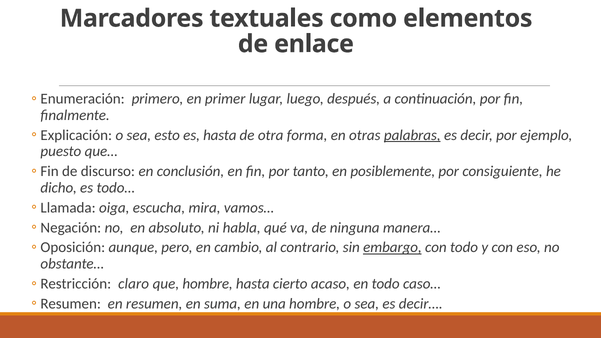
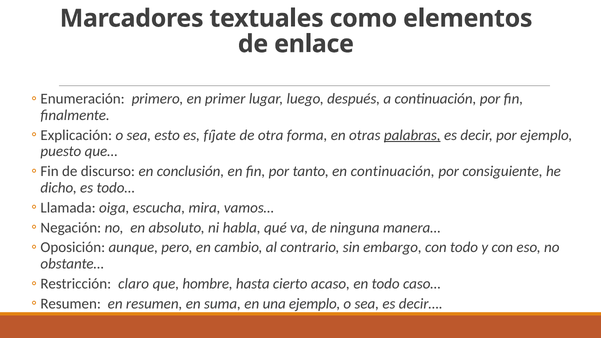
es hasta: hasta -> fíjate
en posiblemente: posiblemente -> continuación
embargo underline: present -> none
una hombre: hombre -> ejemplo
